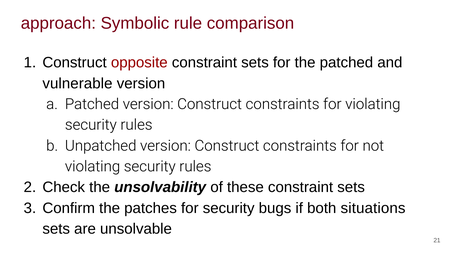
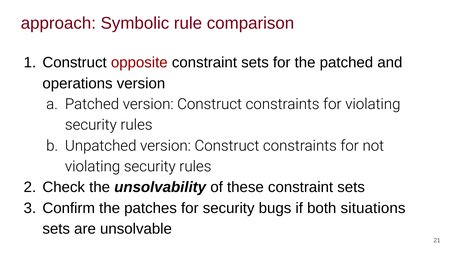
vulnerable: vulnerable -> operations
